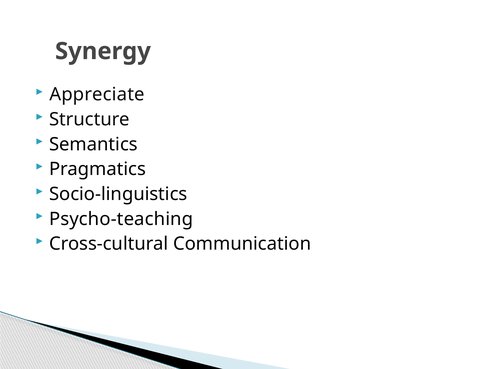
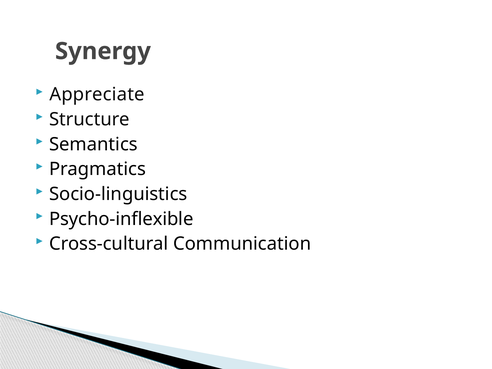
Psycho-teaching: Psycho-teaching -> Psycho-inflexible
